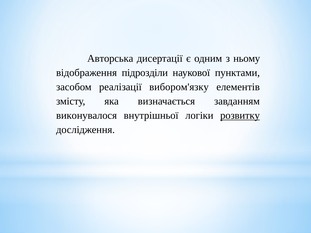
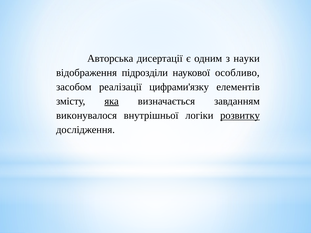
ньому: ньому -> науки
пунктами: пунктами -> особливо
вибором'язку: вибором'язку -> цифрами'язку
яка underline: none -> present
